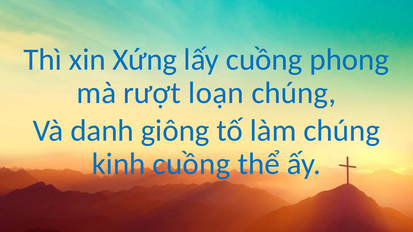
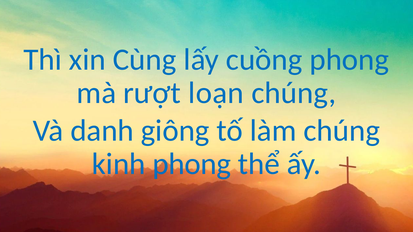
Xứng: Xứng -> Cùng
kinh cuồng: cuồng -> phong
